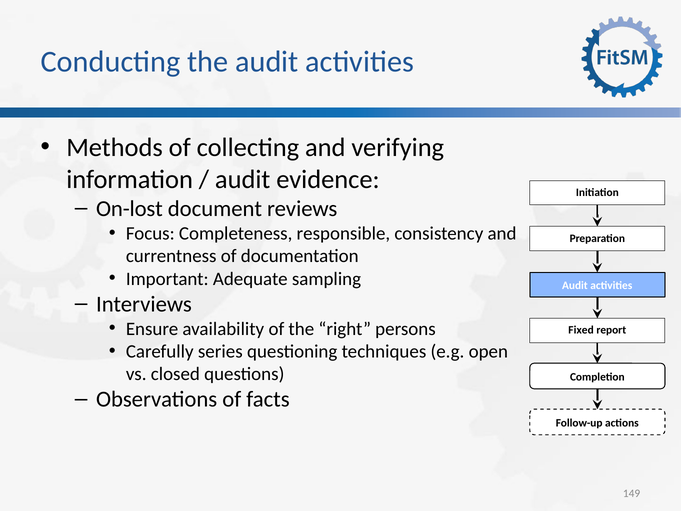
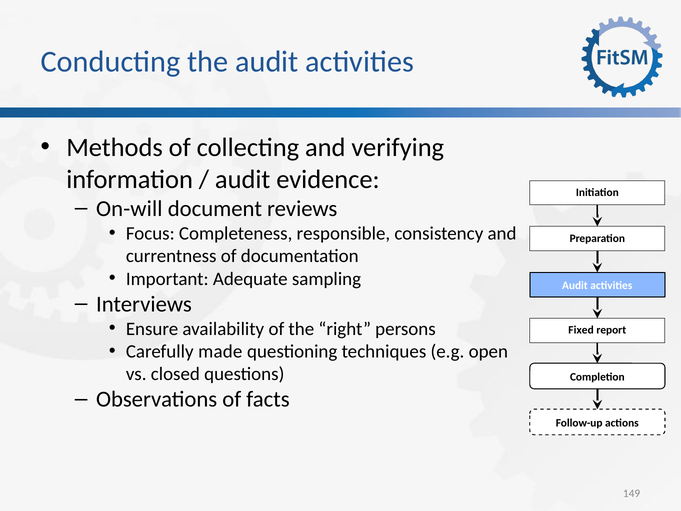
On-lost: On-lost -> On-will
series: series -> made
